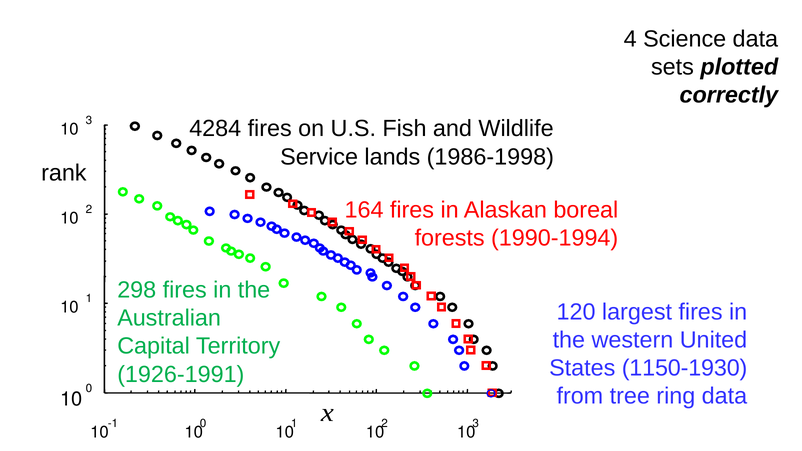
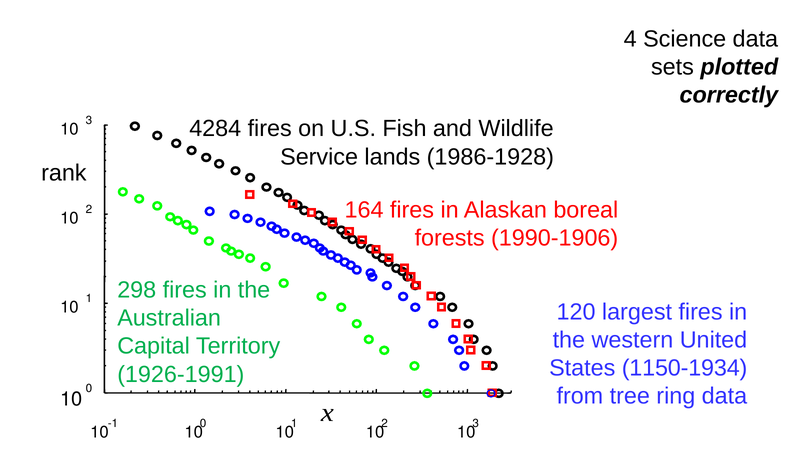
1986-1998: 1986-1998 -> 1986-1928
1990-1994: 1990-1994 -> 1990-1906
1150-1930: 1150-1930 -> 1150-1934
